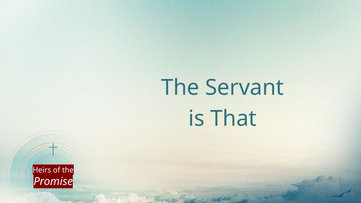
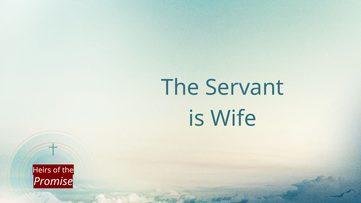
That: That -> Wife
